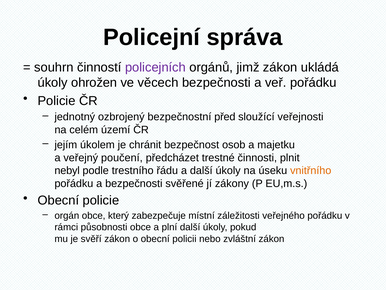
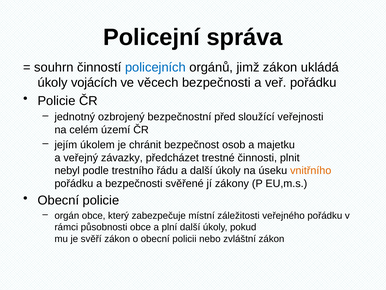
policejních colour: purple -> blue
ohrožen: ohrožen -> vojácích
poučení: poučení -> závazky
